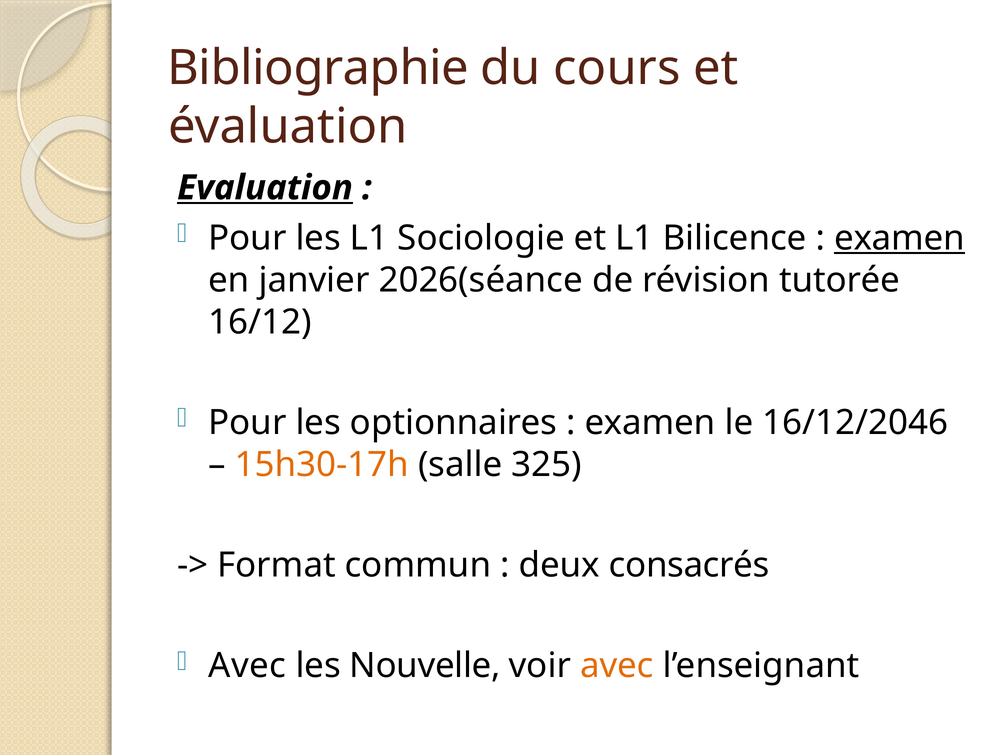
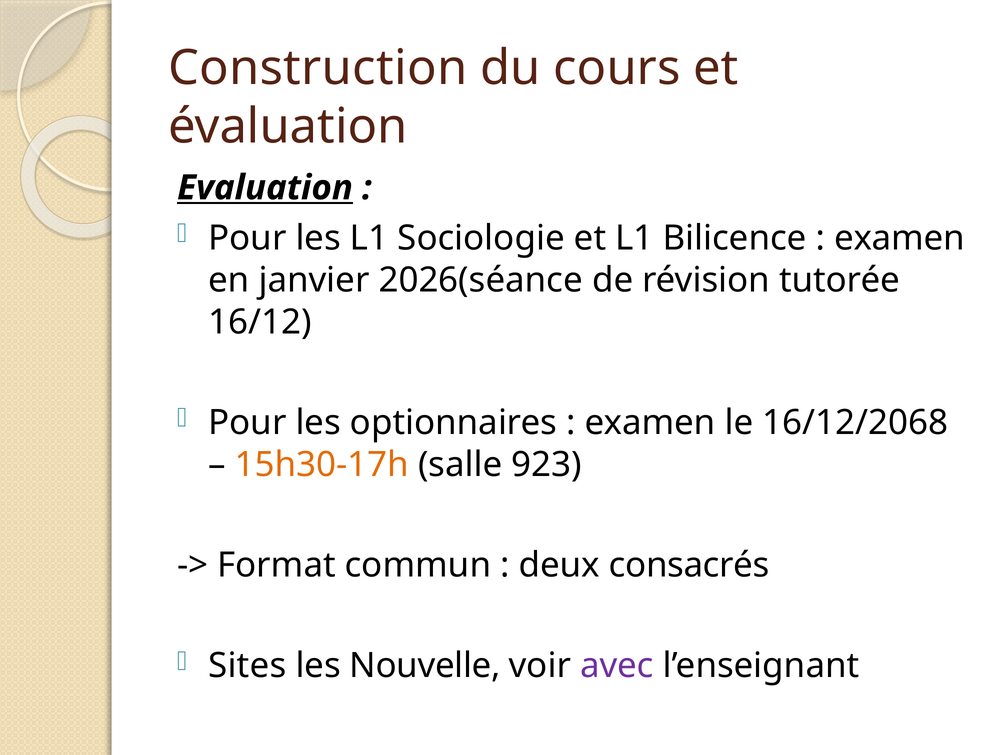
Bibliographie: Bibliographie -> Construction
examen at (900, 238) underline: present -> none
16/12/2046: 16/12/2046 -> 16/12/2068
325: 325 -> 923
Avec at (247, 666): Avec -> Sites
avec at (617, 666) colour: orange -> purple
